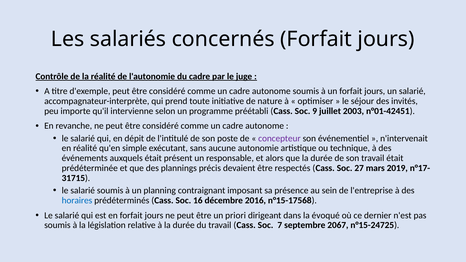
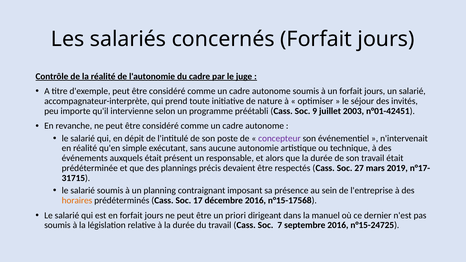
horaires colour: blue -> orange
16: 16 -> 17
évoqué: évoqué -> manuel
septembre 2067: 2067 -> 2016
